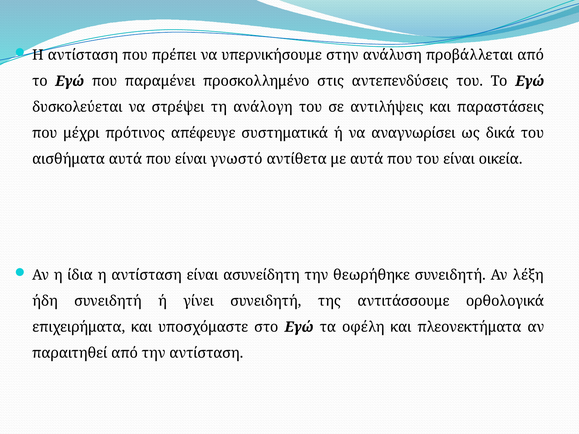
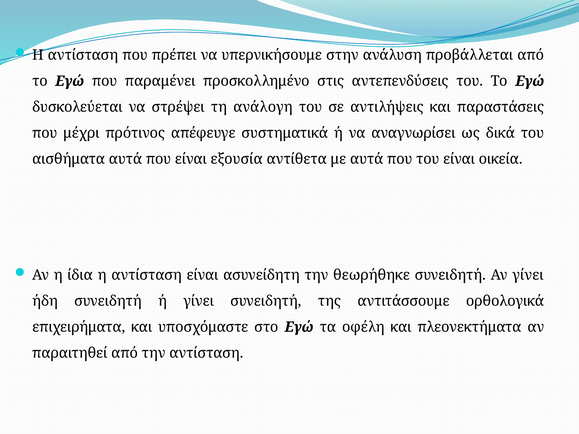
γνωστό: γνωστό -> εξουσία
Αν λέξη: λέξη -> γίνει
